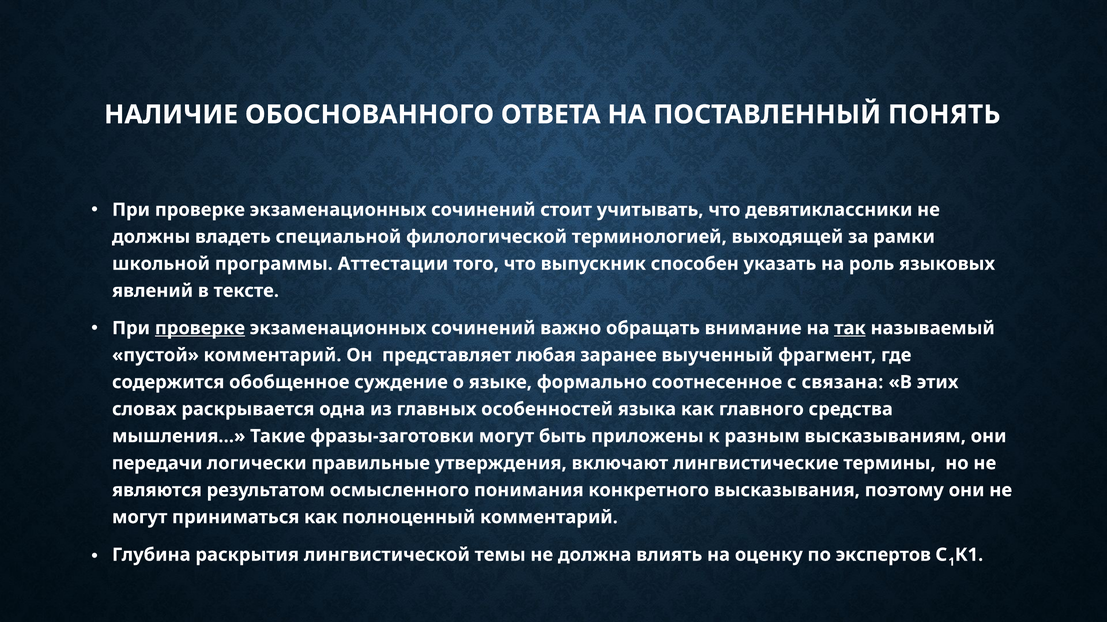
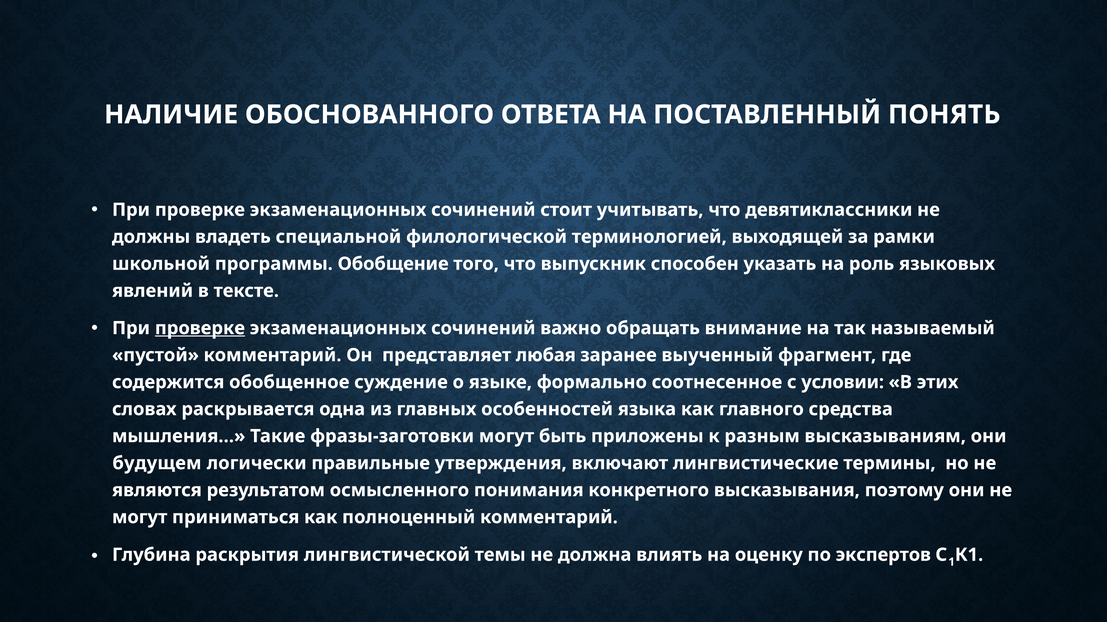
Аттестации: Аттестации -> Обобщение
так underline: present -> none
связана: связана -> условии
передачи: передачи -> будущем
